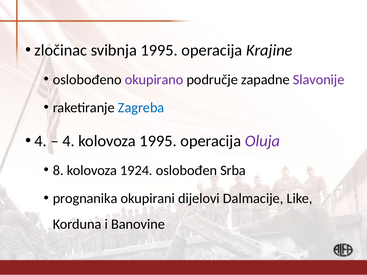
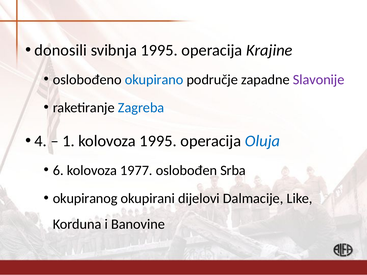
zločinac: zločinac -> donosili
okupirano colour: purple -> blue
4 at (69, 141): 4 -> 1
Oluja colour: purple -> blue
8: 8 -> 6
1924: 1924 -> 1977
prognanika: prognanika -> okupiranog
